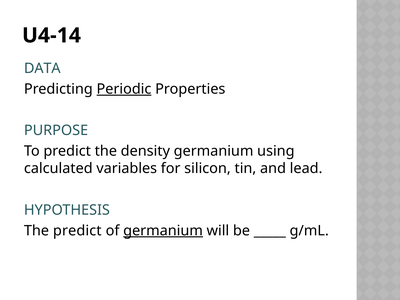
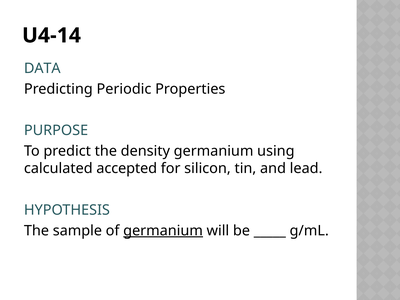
Periodic underline: present -> none
variables: variables -> accepted
The predict: predict -> sample
